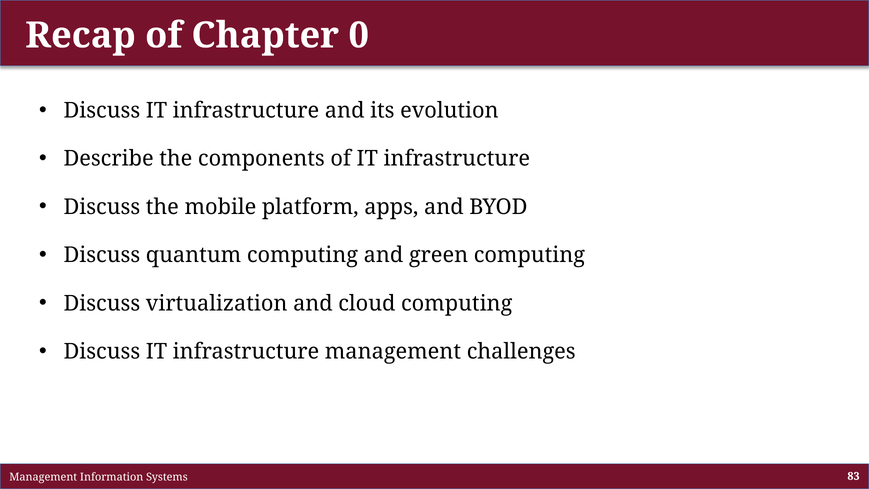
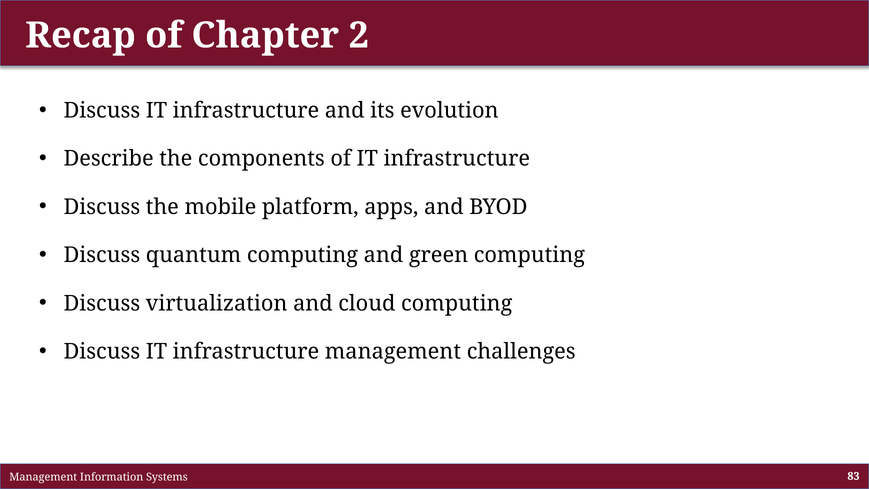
0: 0 -> 2
